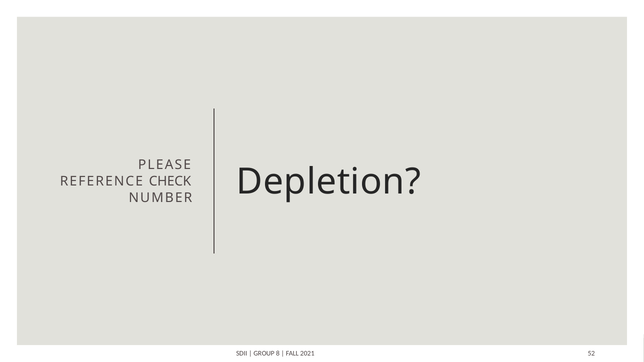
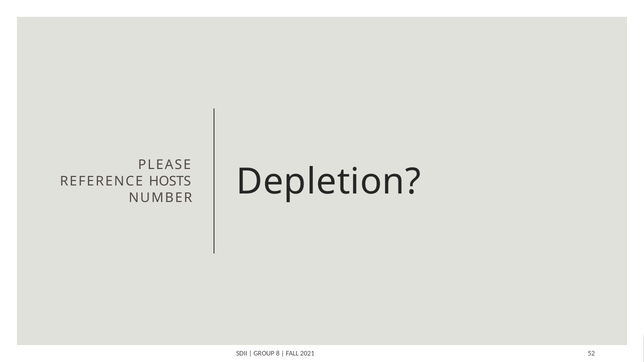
CHECK: CHECK -> HOSTS
